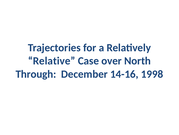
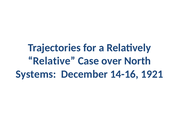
Through: Through -> Systems
1998: 1998 -> 1921
